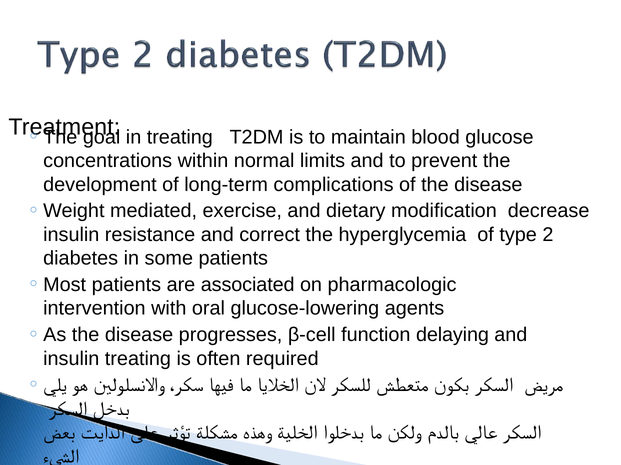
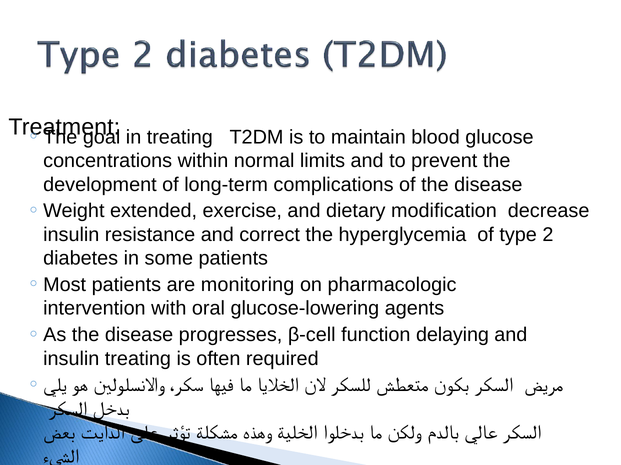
mediated: mediated -> extended
associated: associated -> monitoring
